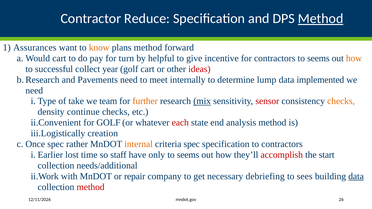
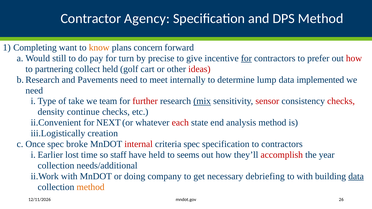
Reduce: Reduce -> Agency
Method at (321, 18) underline: present -> none
Assurances: Assurances -> Completing
plans method: method -> concern
cart at (59, 58): cart -> still
helpful: helpful -> precise
for at (246, 58) underline: none -> present
contractors to seems: seems -> prefer
how at (354, 58) colour: orange -> red
successful: successful -> partnering
collect year: year -> held
further colour: orange -> red
checks at (341, 101) colour: orange -> red
for GOLF: GOLF -> NEXT
rather: rather -> broke
internal colour: orange -> red
have only: only -> held
start: start -> year
repair: repair -> doing
to sees: sees -> with
method at (91, 187) colour: red -> orange
